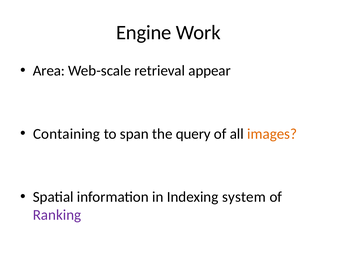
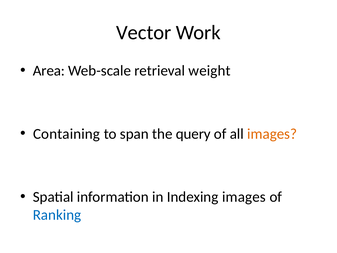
Engine: Engine -> Vector
appear: appear -> weight
Indexing system: system -> images
Ranking colour: purple -> blue
